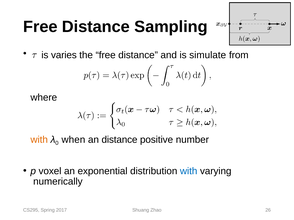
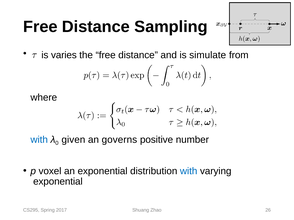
with at (39, 140) colour: orange -> blue
when: when -> given
an distance: distance -> governs
numerically at (58, 182): numerically -> exponential
